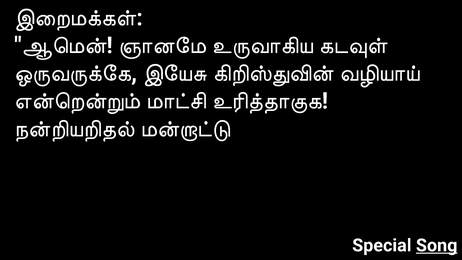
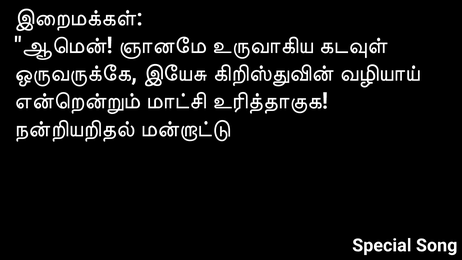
Song underline: present -> none
